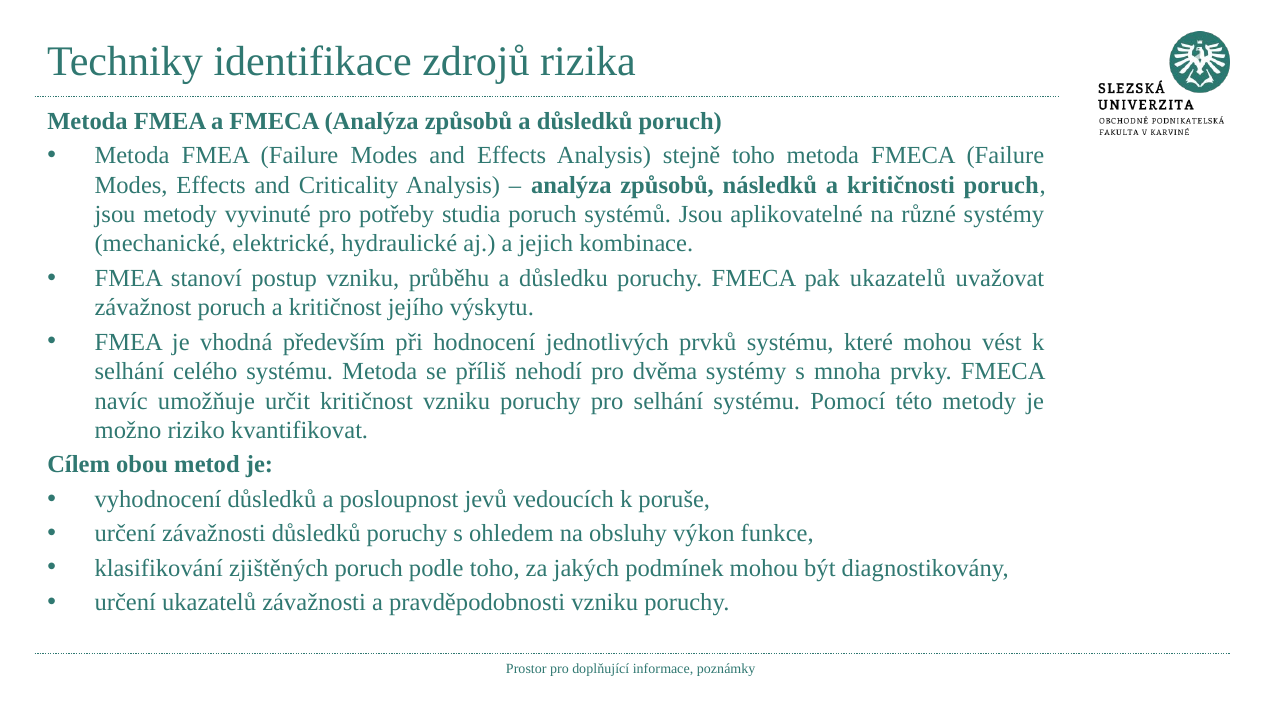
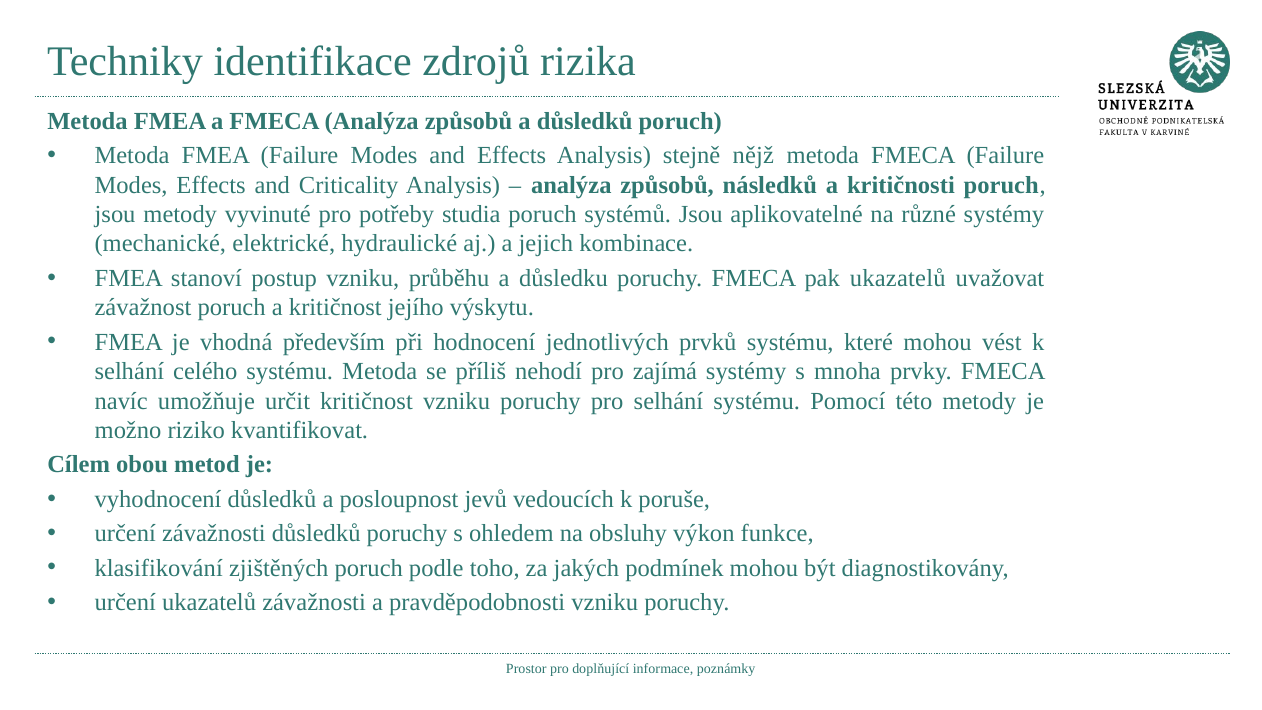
stejně toho: toho -> nějž
dvěma: dvěma -> zajímá
